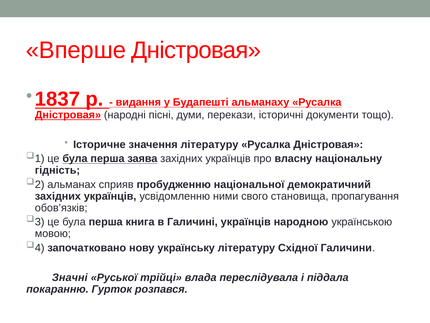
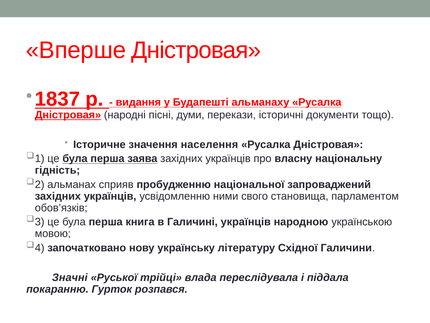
значення літературу: літературу -> населення
демократичний: демократичний -> запроваджений
пропагування: пропагування -> парламентом
